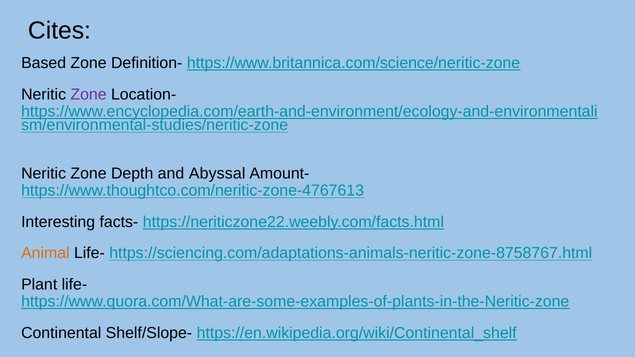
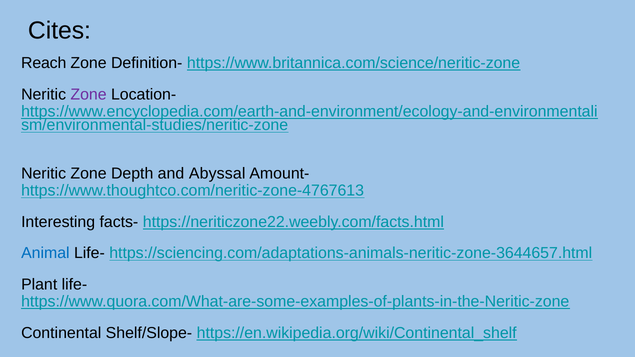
Based: Based -> Reach
Animal colour: orange -> blue
https://sciencing.com/adaptations-animals-neritic-zone-8758767.html: https://sciencing.com/adaptations-animals-neritic-zone-8758767.html -> https://sciencing.com/adaptations-animals-neritic-zone-3644657.html
